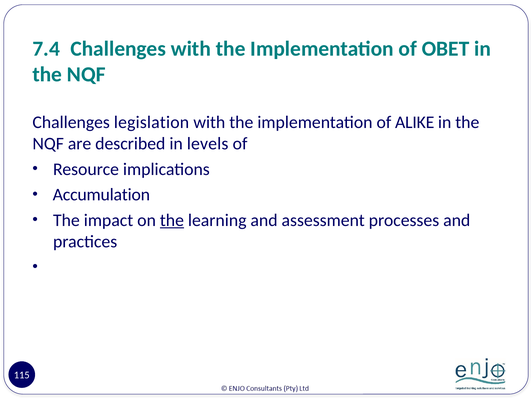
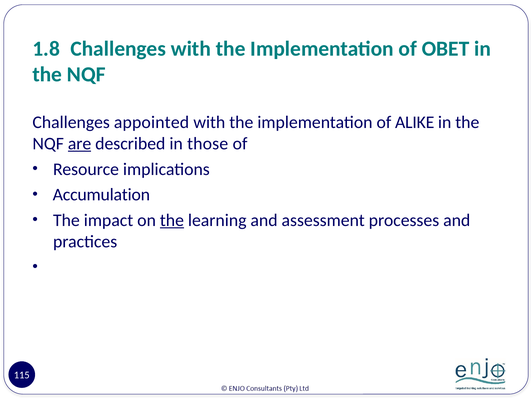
7.4: 7.4 -> 1.8
legislation: legislation -> appointed
are underline: none -> present
levels: levels -> those
